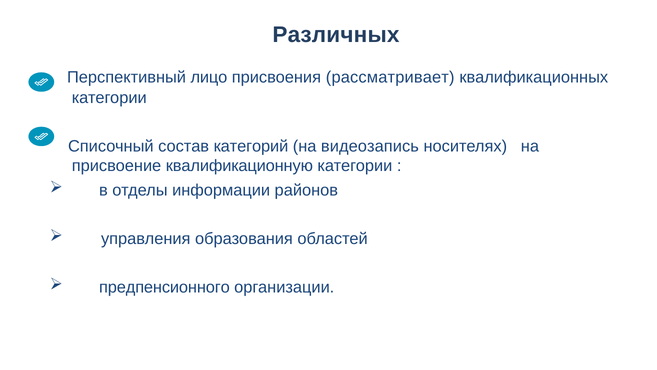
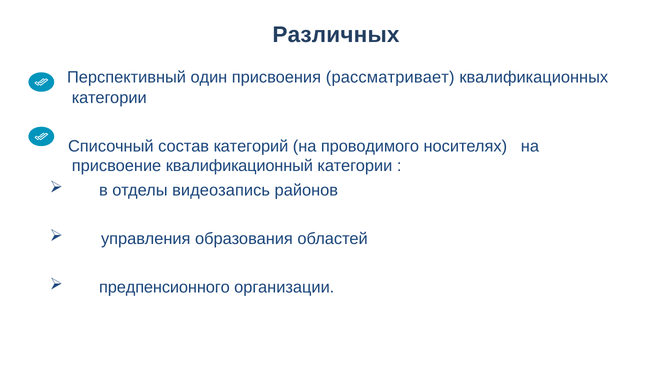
лицо: лицо -> один
видеозапись: видеозапись -> проводимого
квалификационную: квалификационную -> квалификационный
информации: информации -> видеозапись
